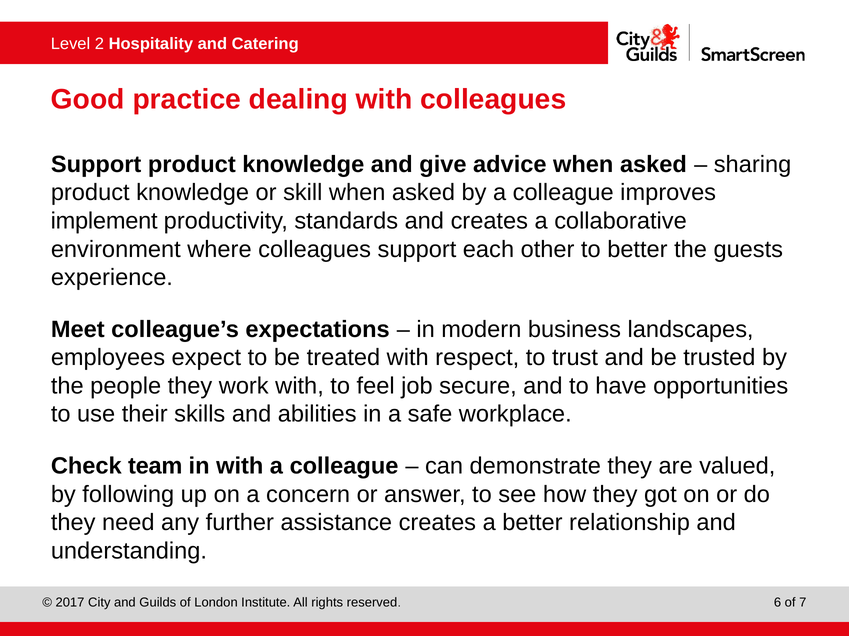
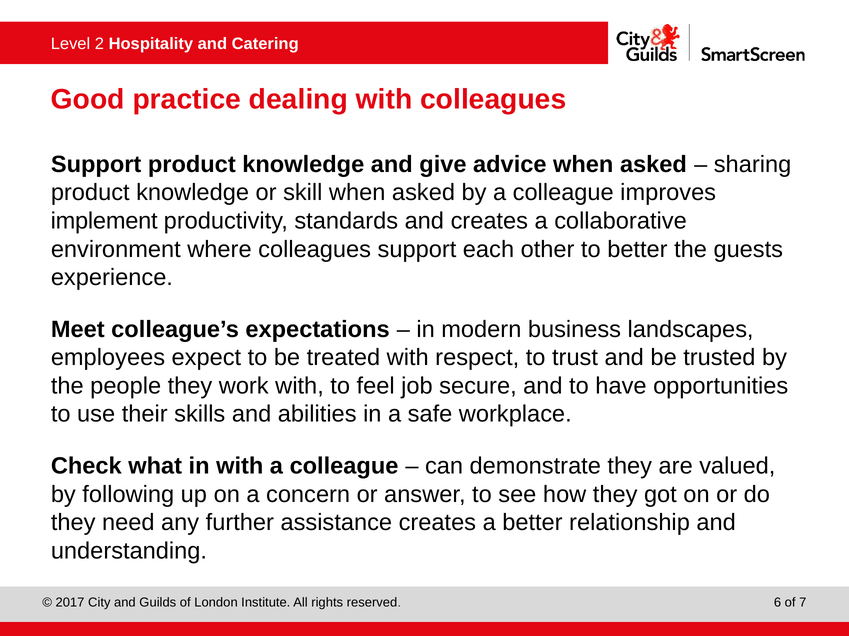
team: team -> what
